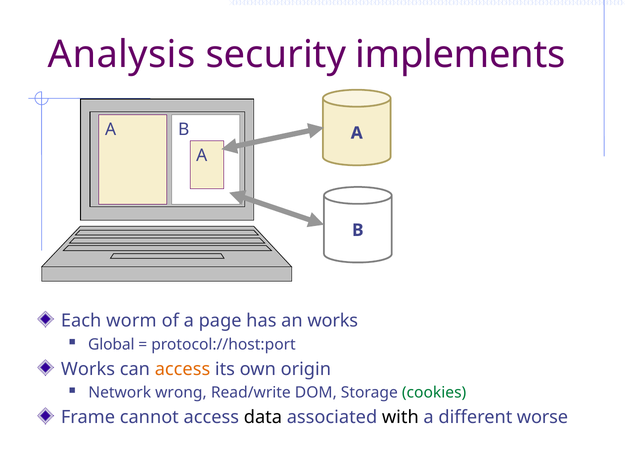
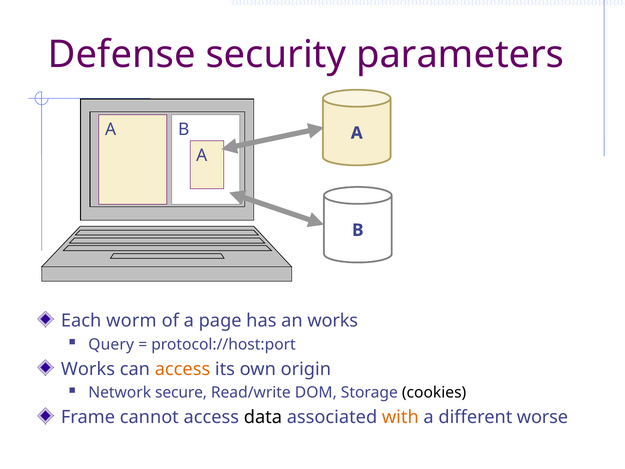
Analysis: Analysis -> Defense
implements: implements -> parameters
Global: Global -> Query
wrong: wrong -> secure
cookies colour: green -> black
with colour: black -> orange
